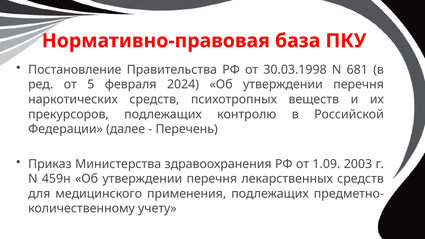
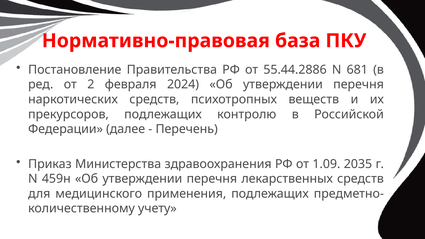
30.03.1998: 30.03.1998 -> 55.44.2886
5: 5 -> 2
2003: 2003 -> 2035
